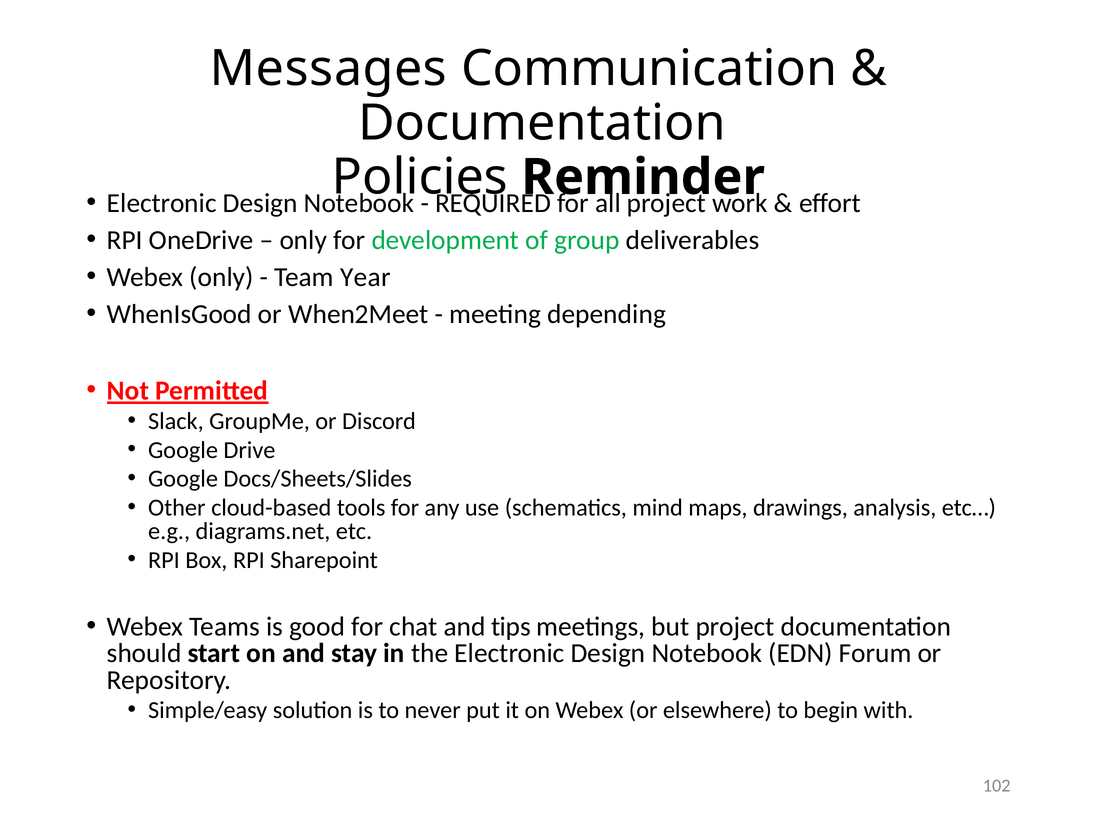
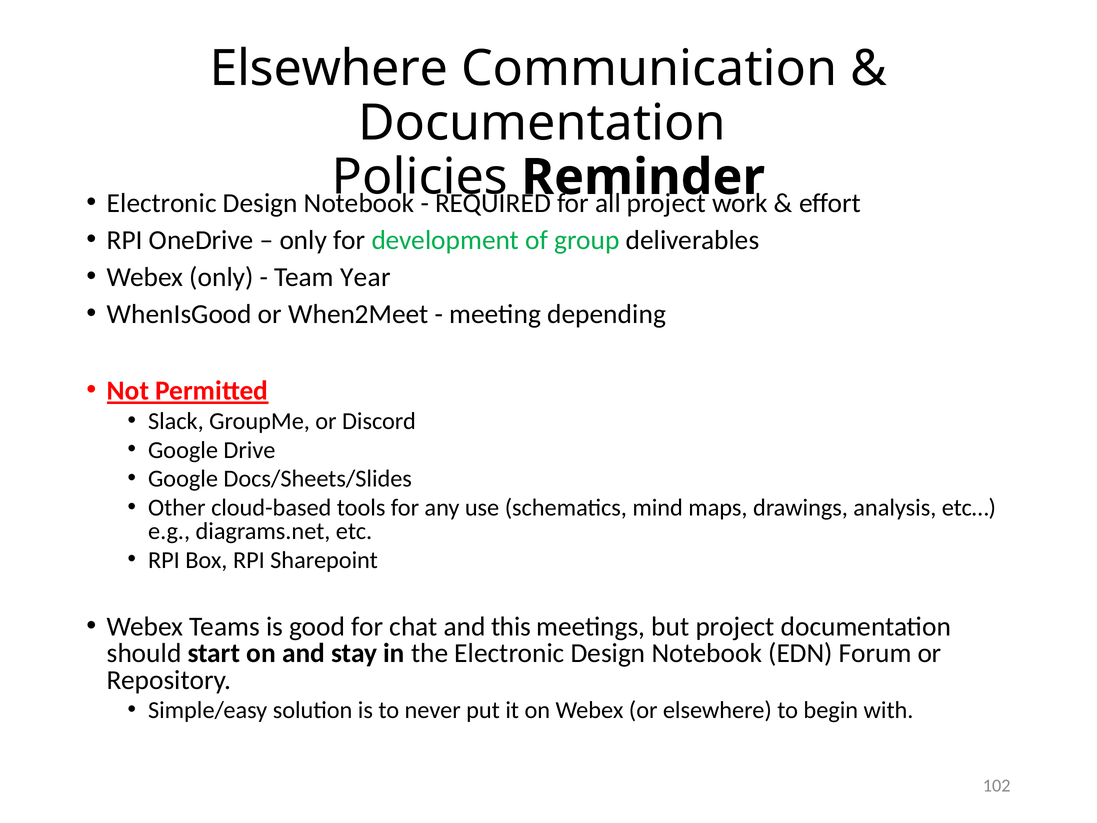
Messages at (328, 69): Messages -> Elsewhere
tips: tips -> this
